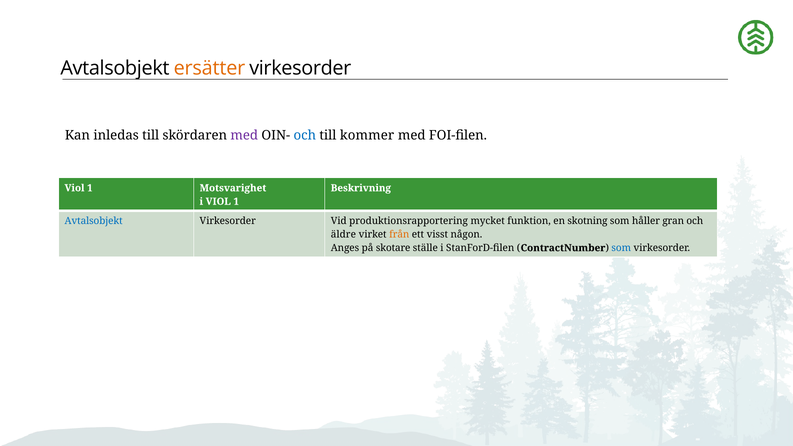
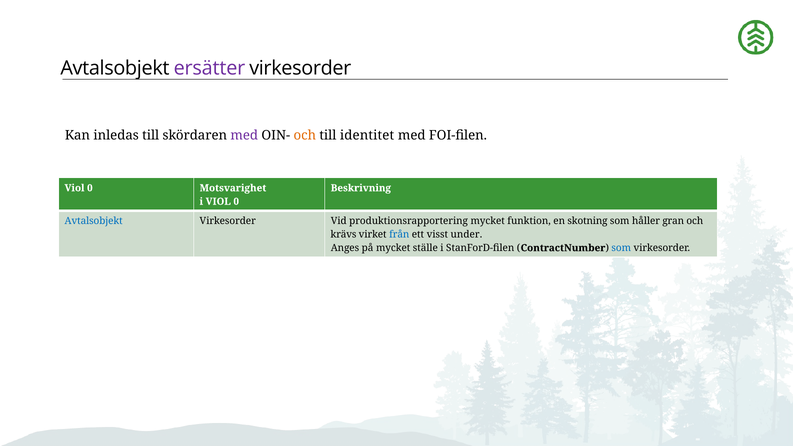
ersätter colour: orange -> purple
och at (305, 135) colour: blue -> orange
kommer: kommer -> identitet
1 at (90, 188): 1 -> 0
i VIOL 1: 1 -> 0
äldre: äldre -> krävs
från colour: orange -> blue
någon: någon -> under
på skotare: skotare -> mycket
